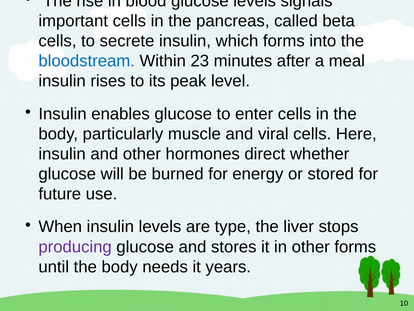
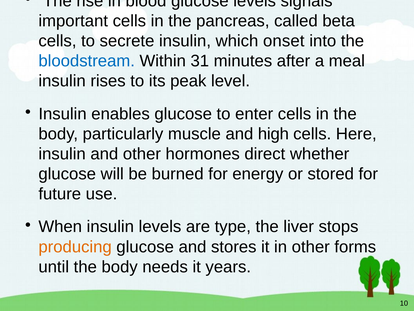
which forms: forms -> onset
23: 23 -> 31
viral: viral -> high
producing colour: purple -> orange
